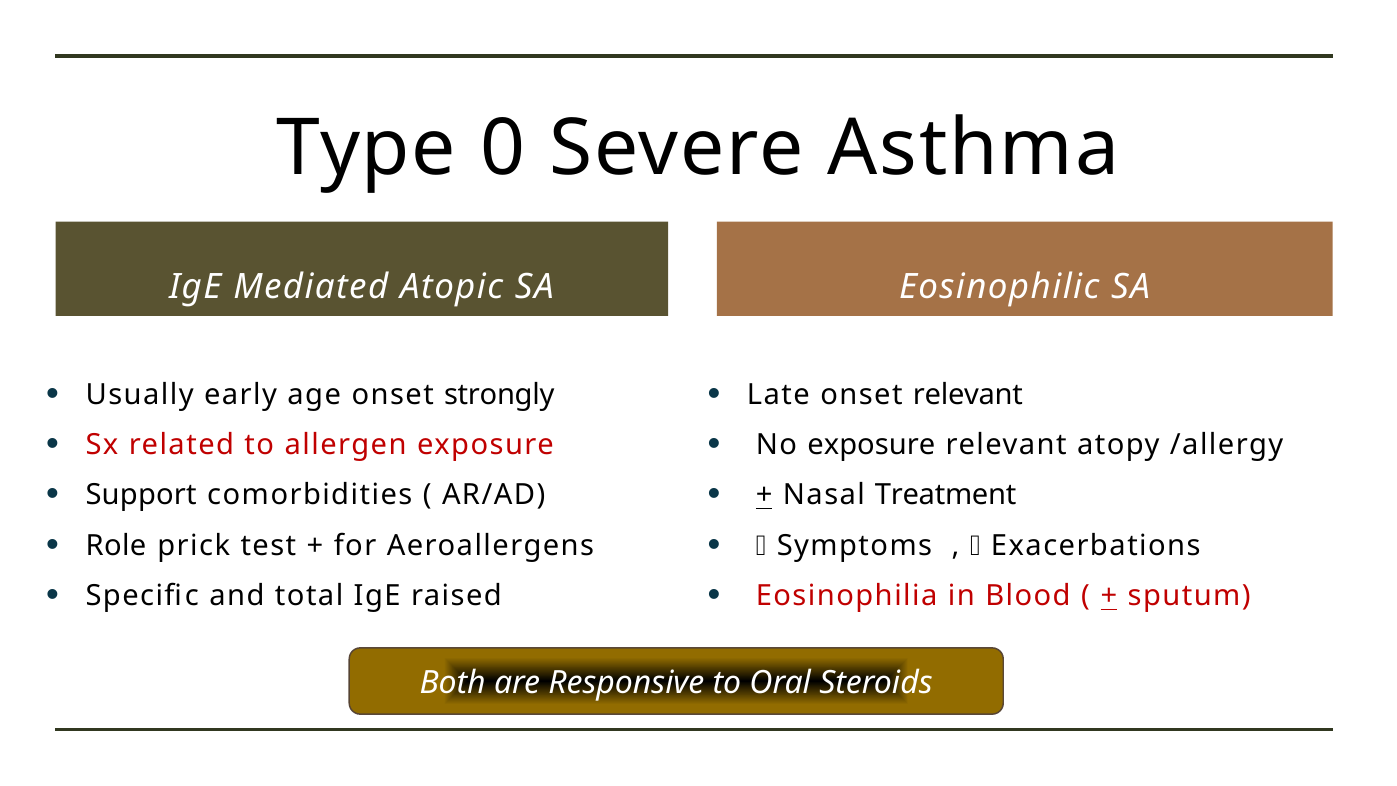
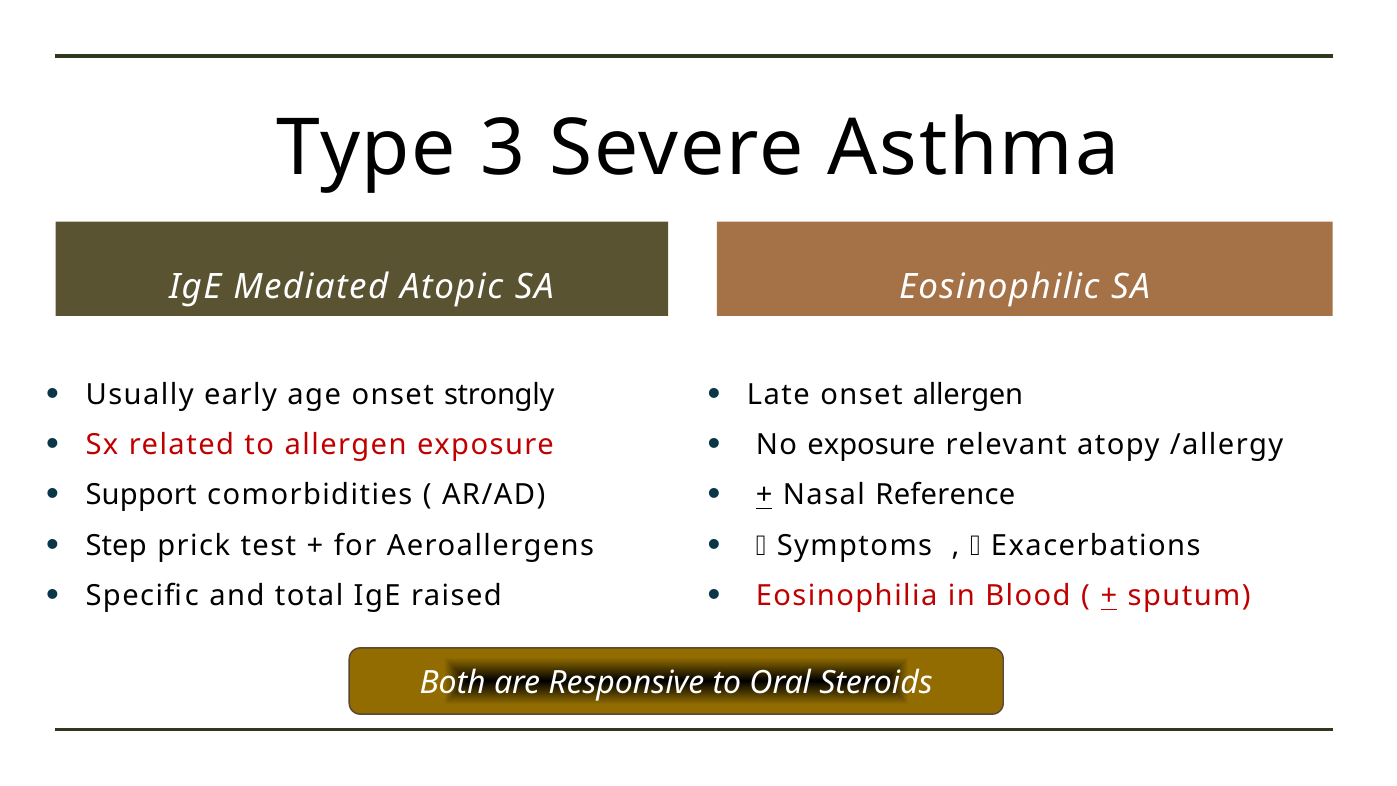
0: 0 -> 3
onset relevant: relevant -> allergen
Treatment: Treatment -> Reference
Role: Role -> Step
